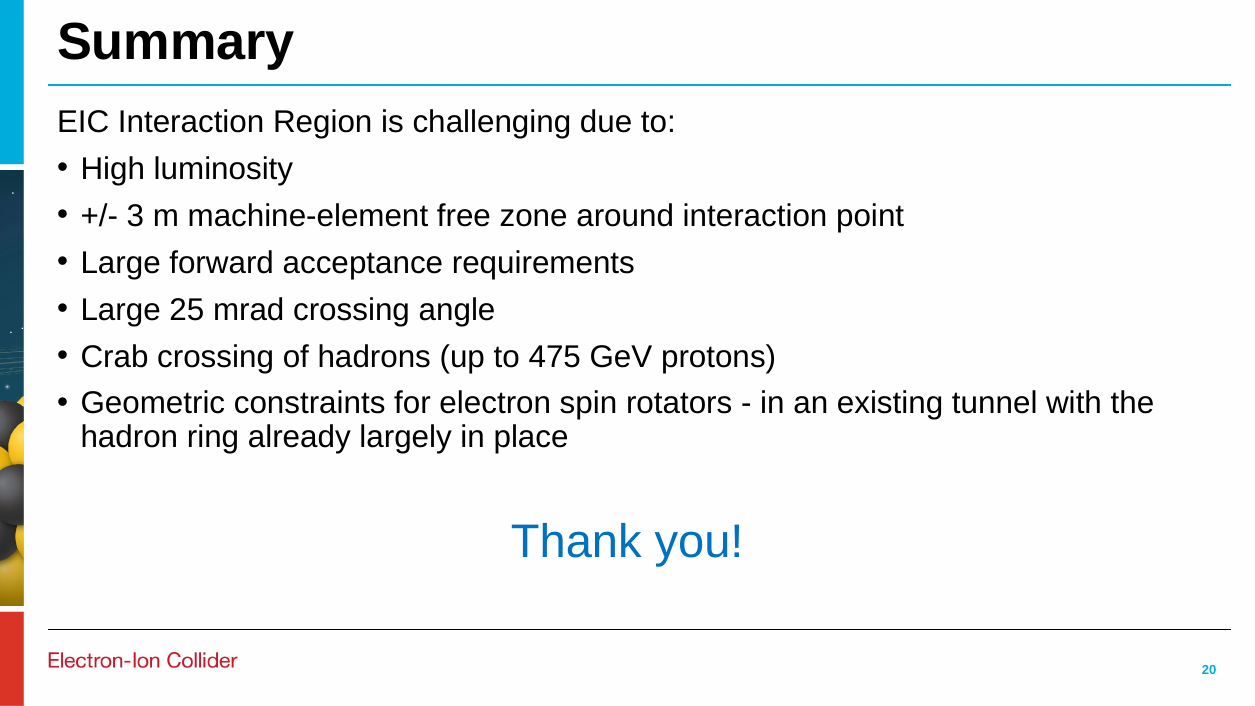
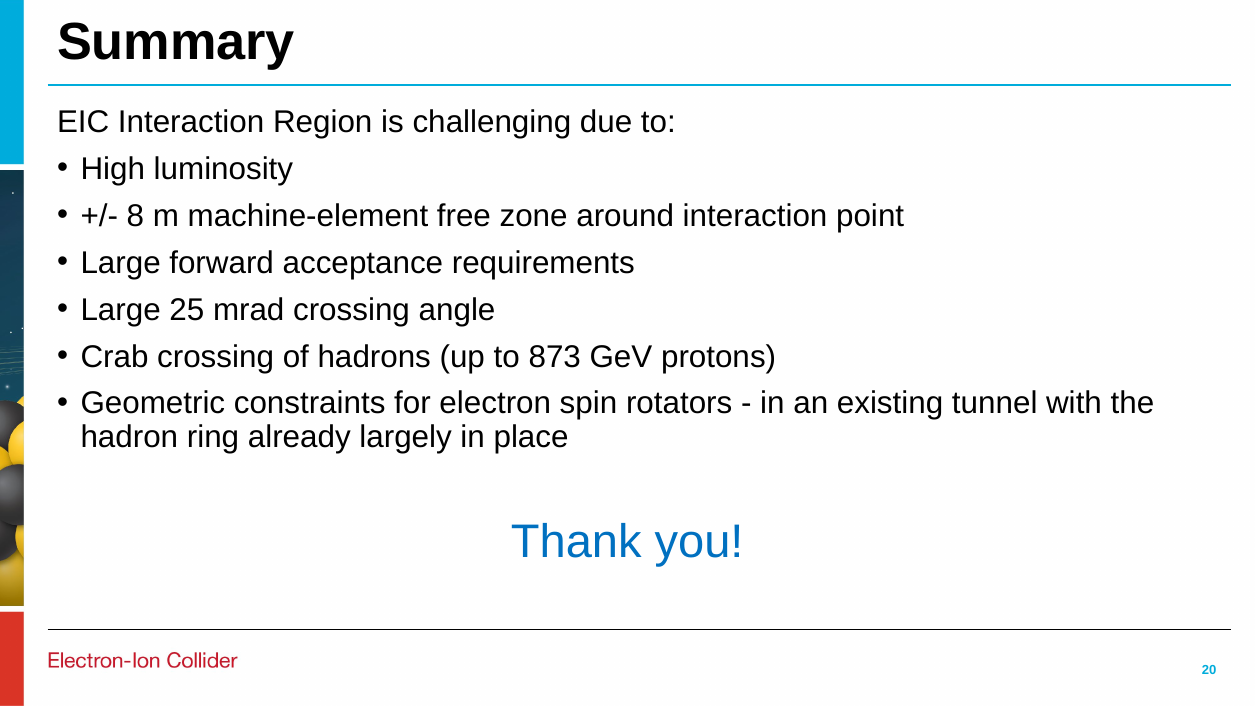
3: 3 -> 8
475: 475 -> 873
